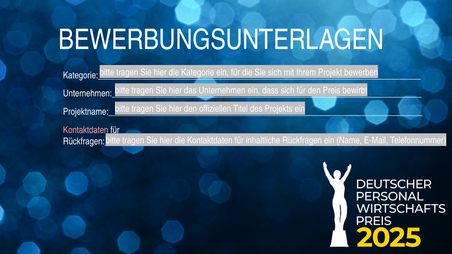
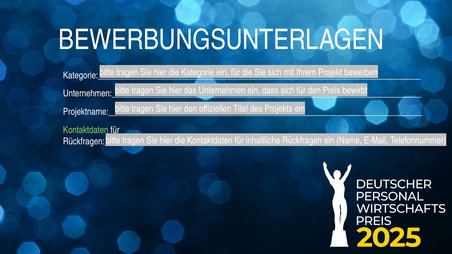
Kontaktdaten at (86, 130) colour: pink -> light green
